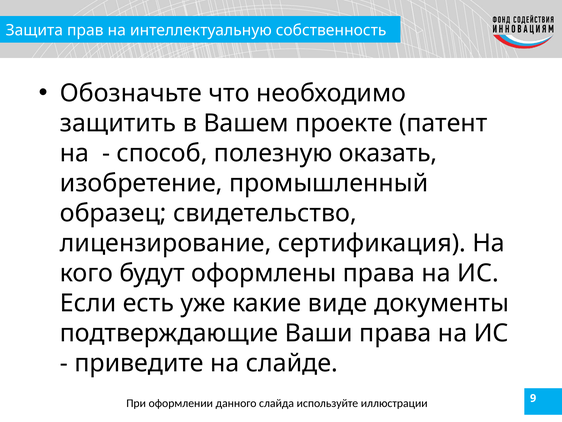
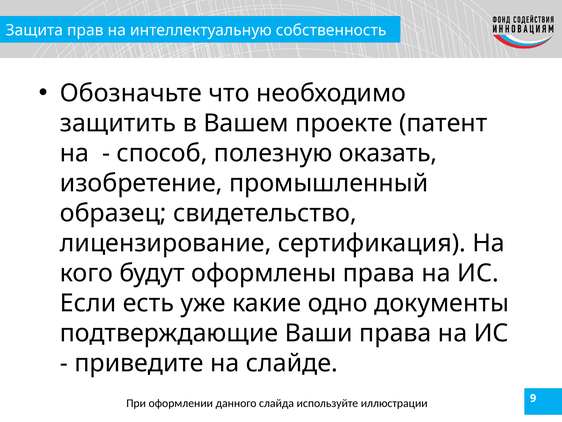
виде: виде -> одно
